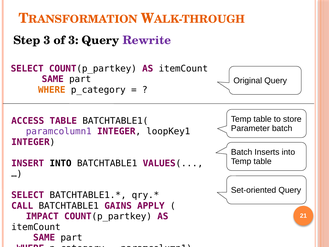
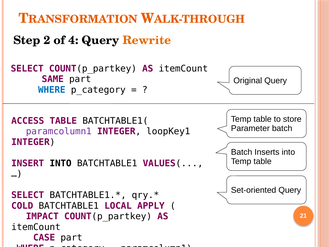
Step 3: 3 -> 2
of 3: 3 -> 4
Rewrite colour: purple -> orange
WHERE at (52, 90) colour: orange -> blue
CALL: CALL -> COLD
GAINS: GAINS -> LOCAL
SAME at (44, 237): SAME -> CASE
